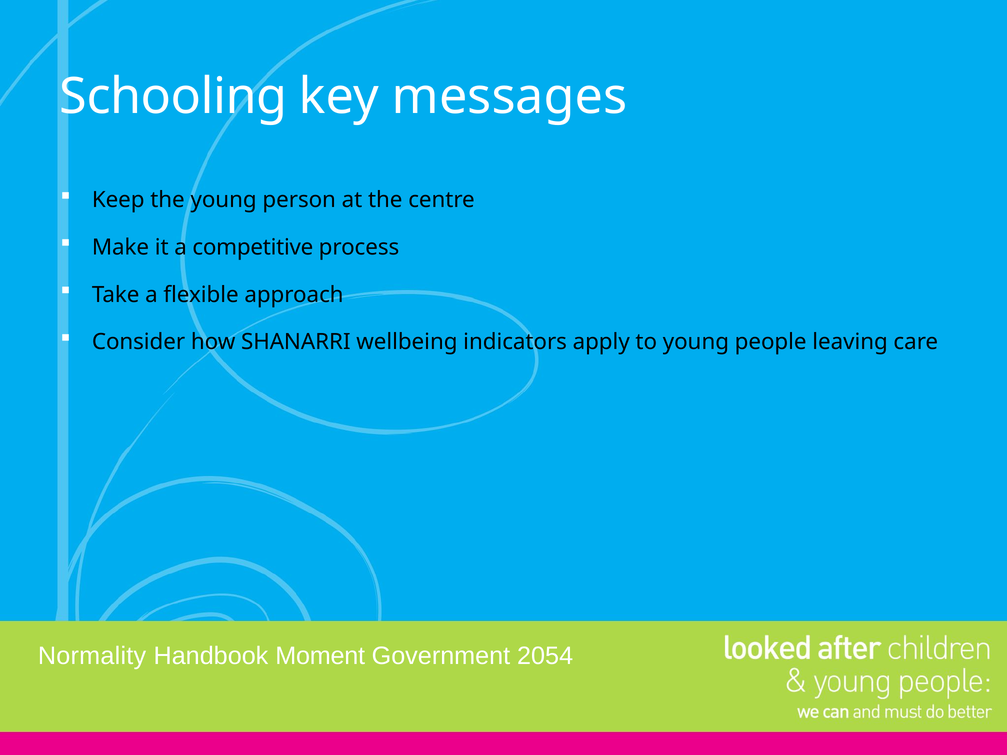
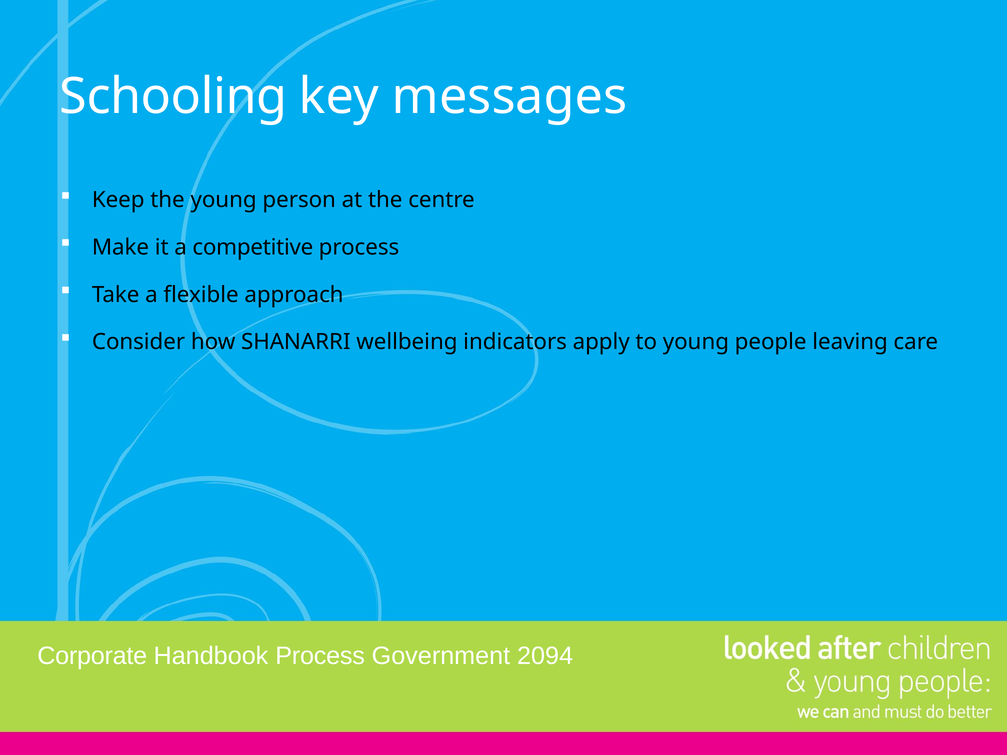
Normality: Normality -> Corporate
Handbook Moment: Moment -> Process
2054: 2054 -> 2094
